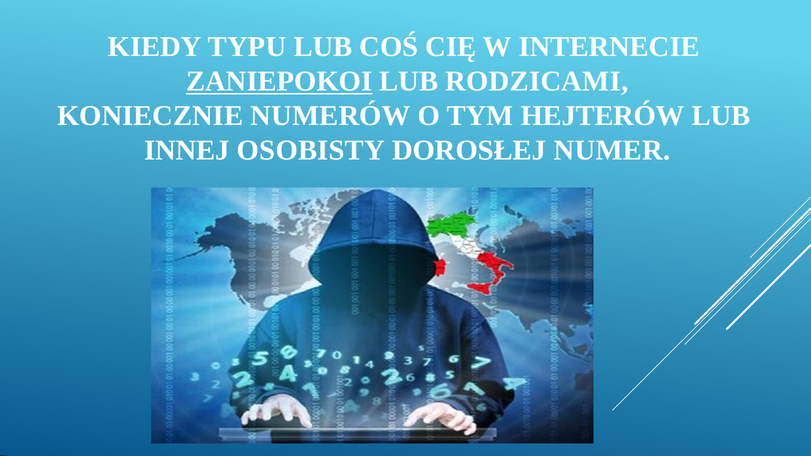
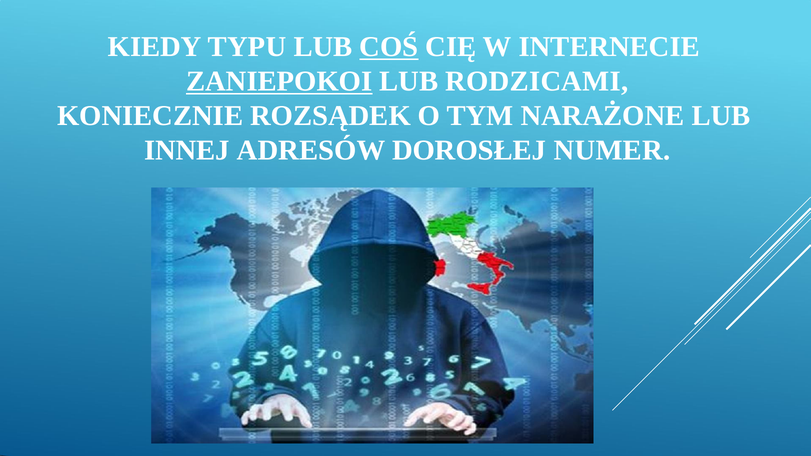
COŚ underline: none -> present
NUMERÓW: NUMERÓW -> ROZSĄDEK
HEJTERÓW: HEJTERÓW -> NARAŻONE
OSOBISTY: OSOBISTY -> ADRESÓW
